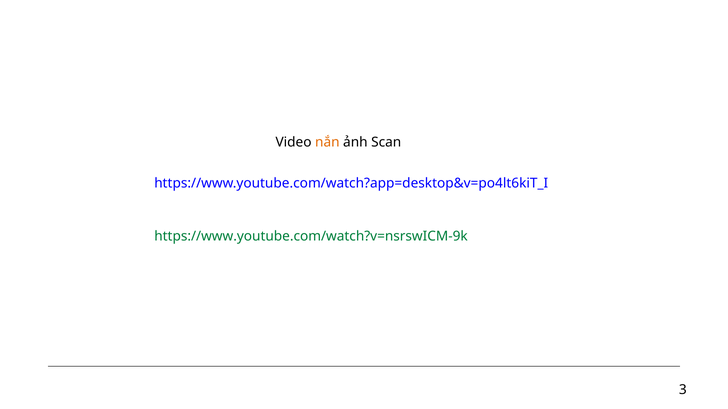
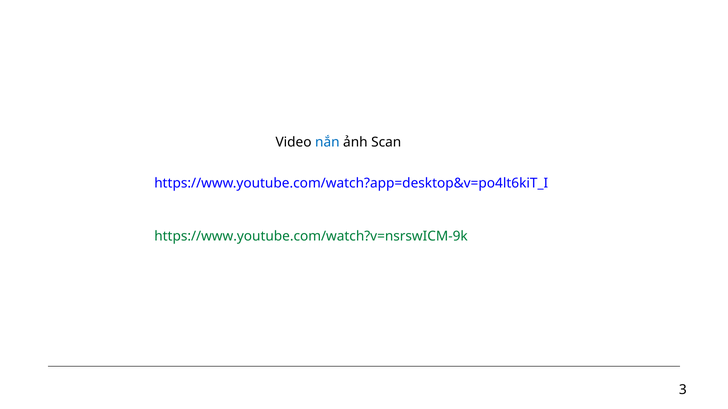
nắn colour: orange -> blue
